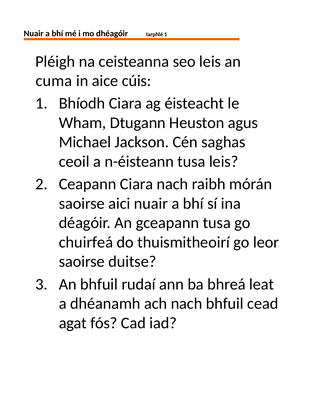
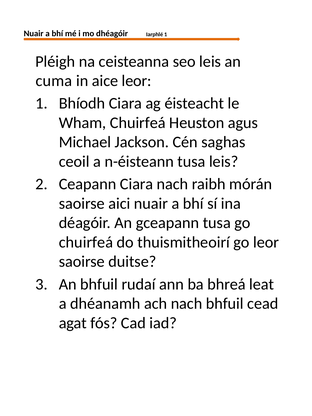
aice cúis: cúis -> leor
Wham Dtugann: Dtugann -> Chuirfeá
